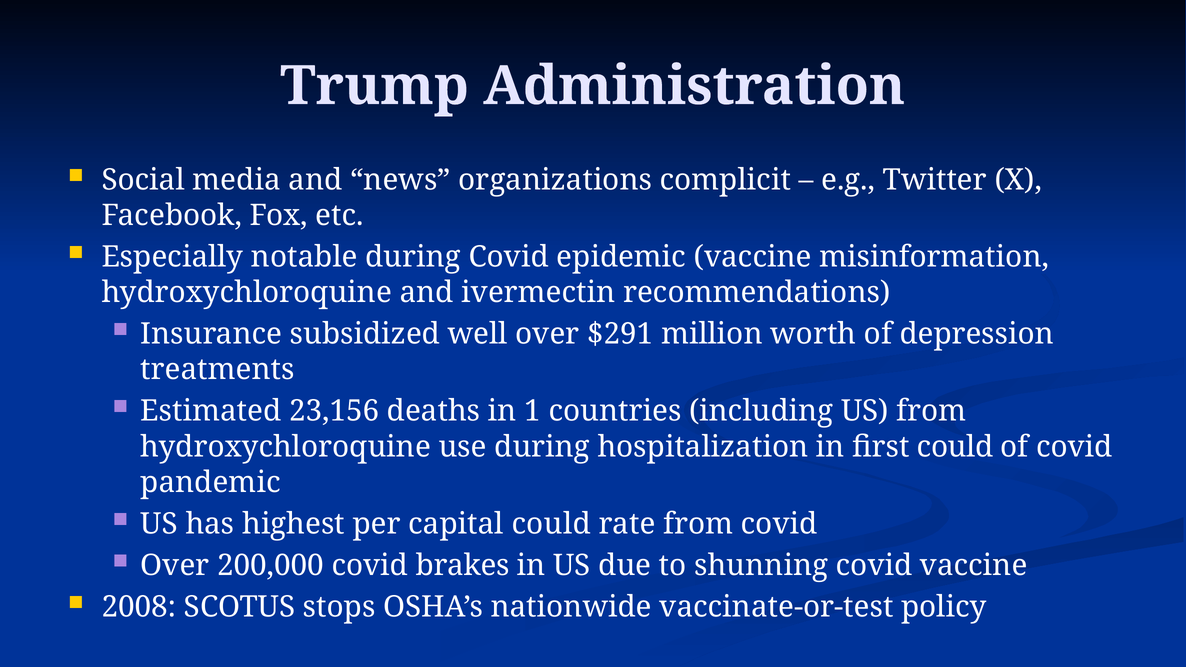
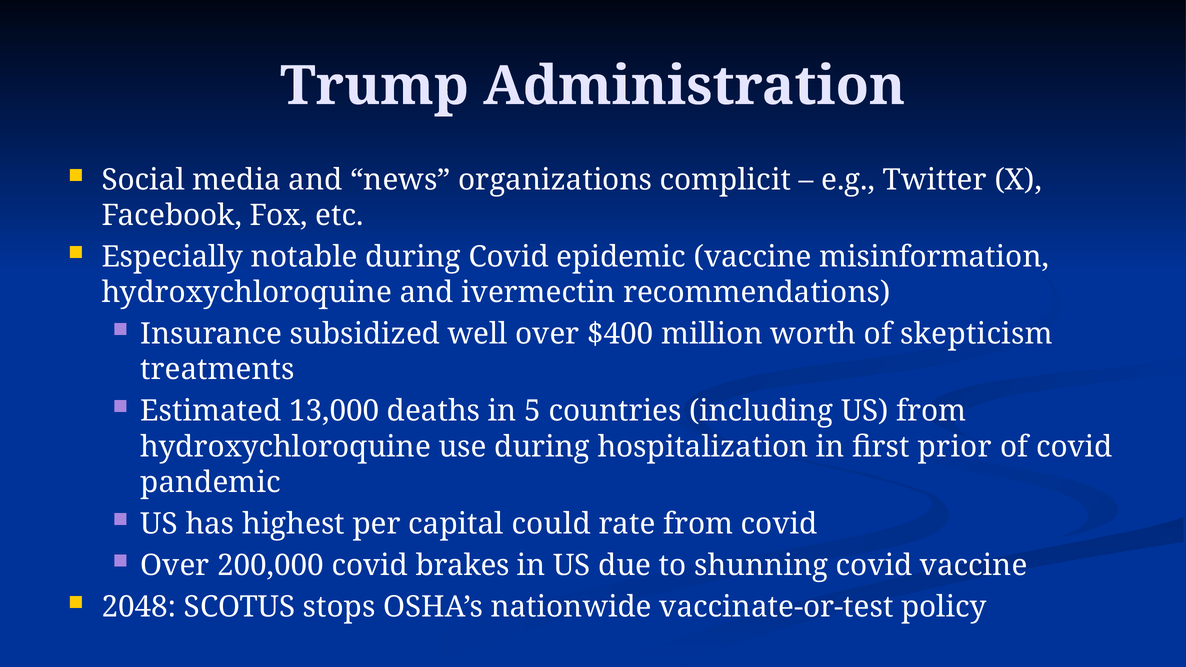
$291: $291 -> $400
depression: depression -> skepticism
23,156: 23,156 -> 13,000
1: 1 -> 5
first could: could -> prior
2008: 2008 -> 2048
